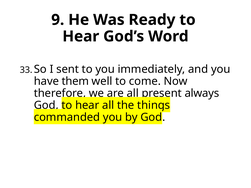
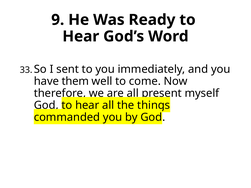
always: always -> myself
